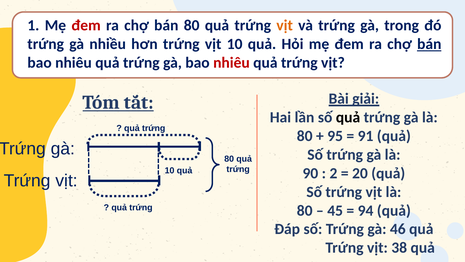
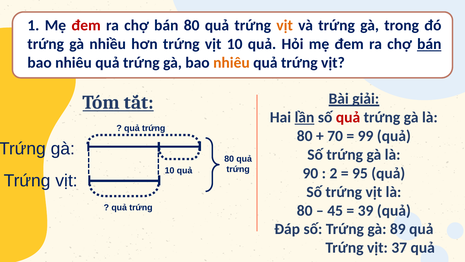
nhiêu at (231, 63) colour: red -> orange
lần underline: none -> present
quả at (348, 117) colour: black -> red
95: 95 -> 70
91: 91 -> 99
20: 20 -> 95
94: 94 -> 39
46: 46 -> 89
38: 38 -> 37
